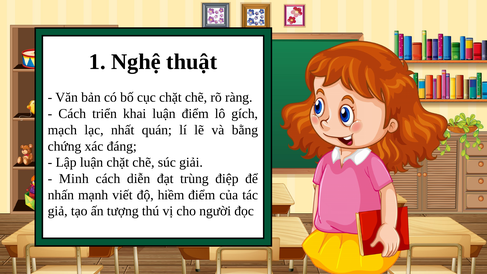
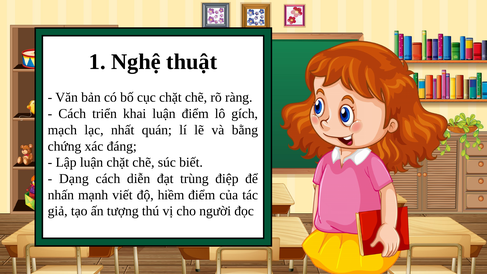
giải: giải -> biết
Minh: Minh -> Dạng
